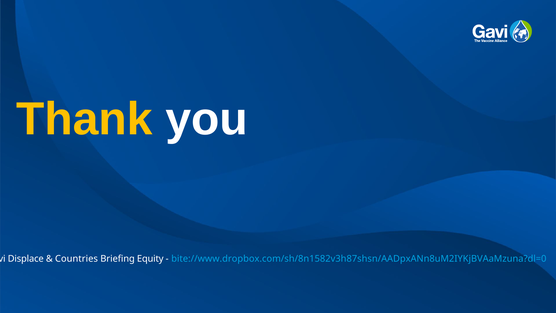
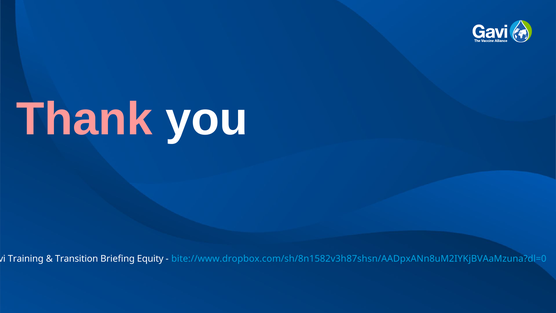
Thank colour: yellow -> pink
Displace: Displace -> Training
Countries: Countries -> Transition
